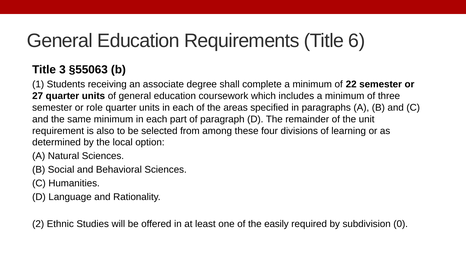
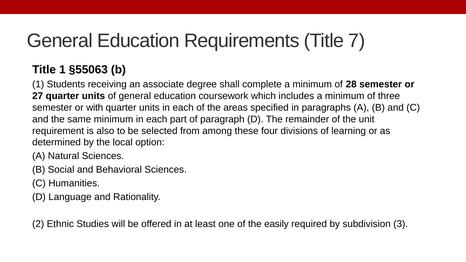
6: 6 -> 7
Title 3: 3 -> 1
22: 22 -> 28
role: role -> with
0: 0 -> 3
